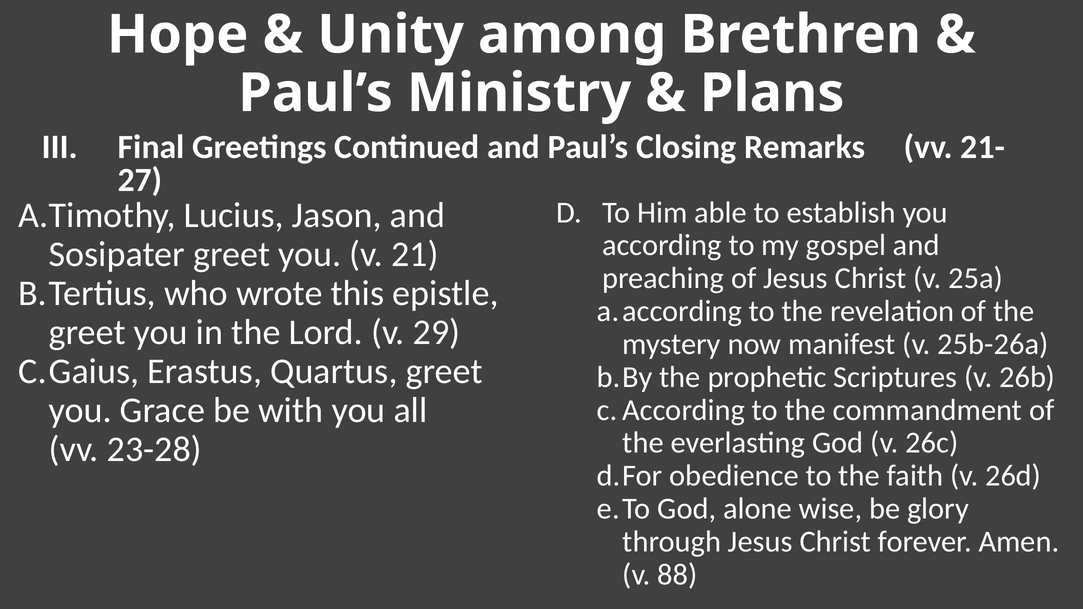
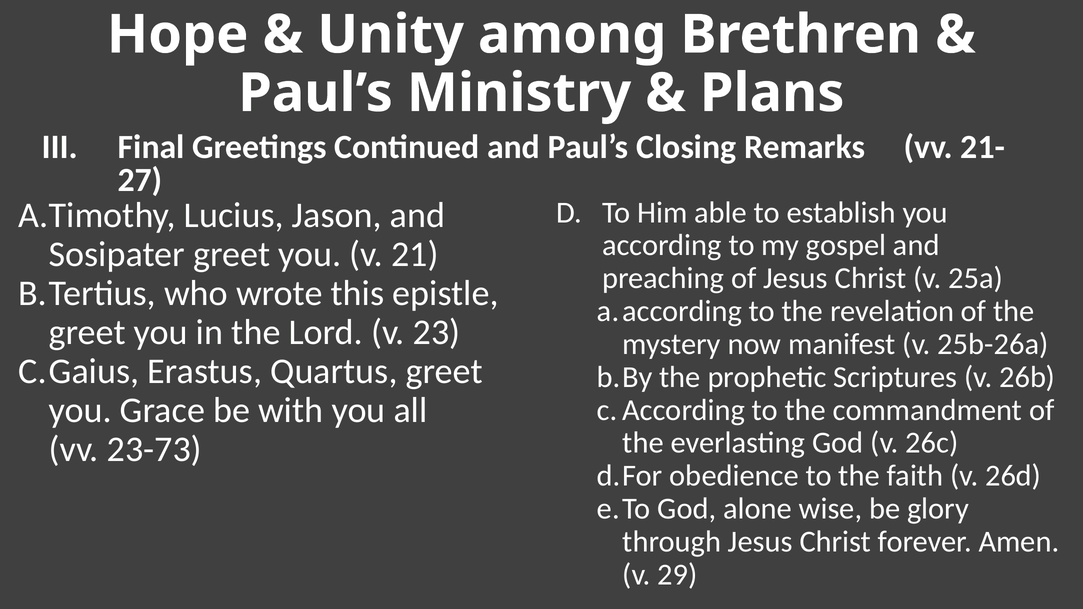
29: 29 -> 23
23-28: 23-28 -> 23-73
88: 88 -> 29
